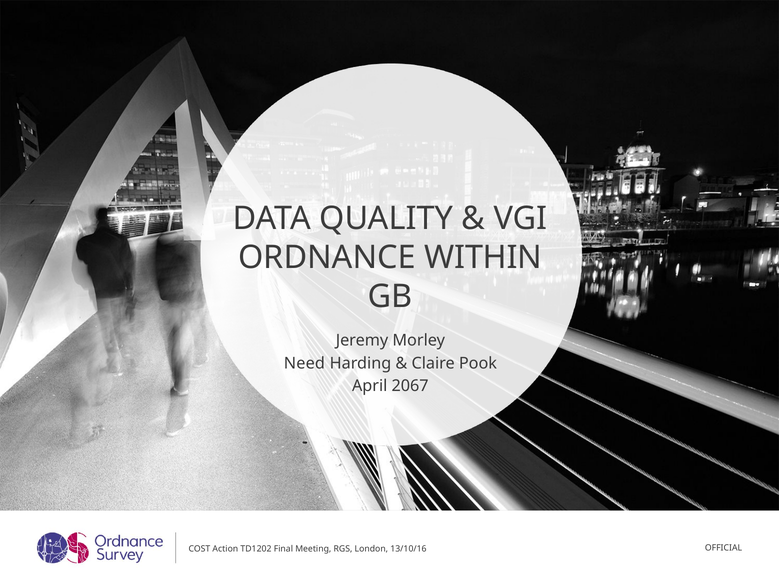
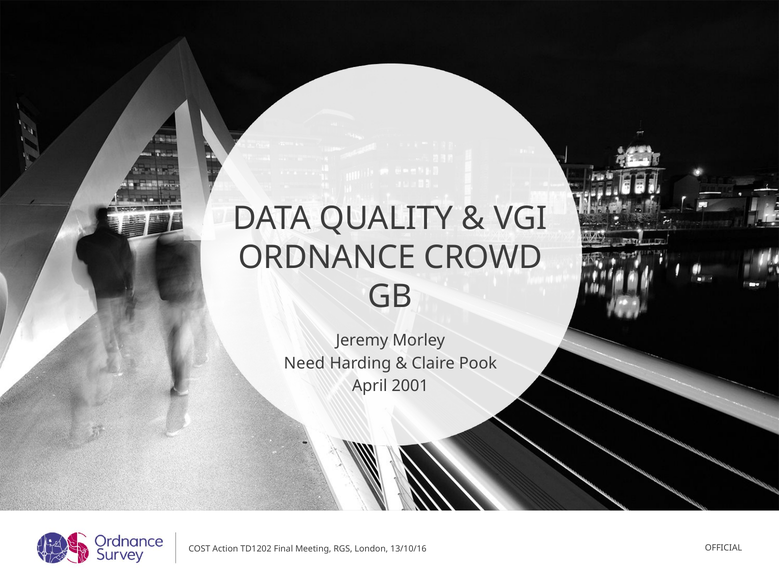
WITHIN: WITHIN -> CROWD
2067: 2067 -> 2001
